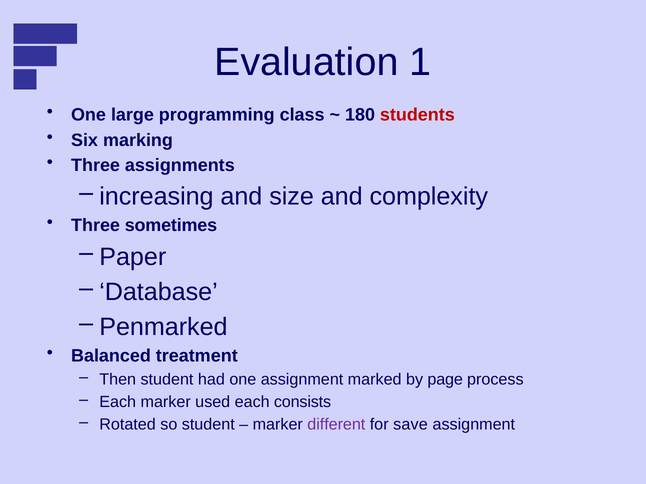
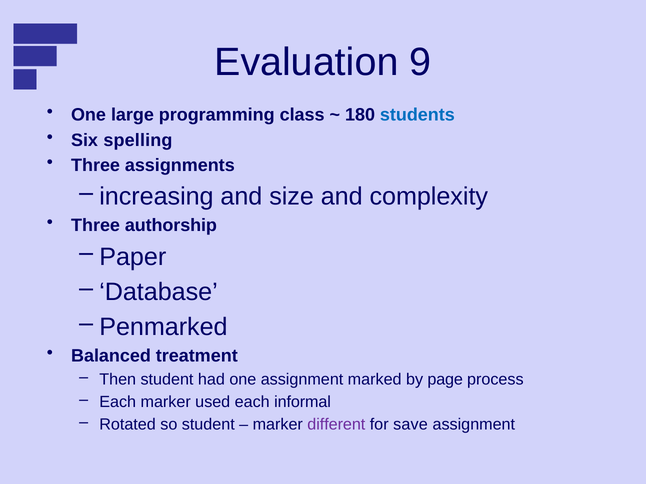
1: 1 -> 9
students colour: red -> blue
marking: marking -> spelling
sometimes: sometimes -> authorship
consists: consists -> informal
